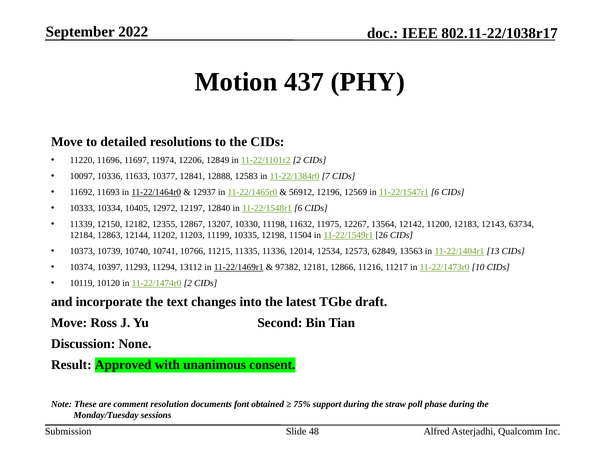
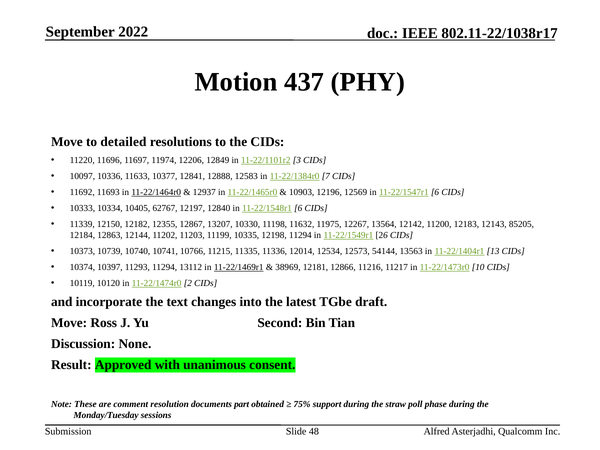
11-22/1101r2 2: 2 -> 3
56912: 56912 -> 10903
12972: 12972 -> 62767
63734: 63734 -> 85205
12198 11504: 11504 -> 11294
62849: 62849 -> 54144
97382: 97382 -> 38969
font: font -> part
